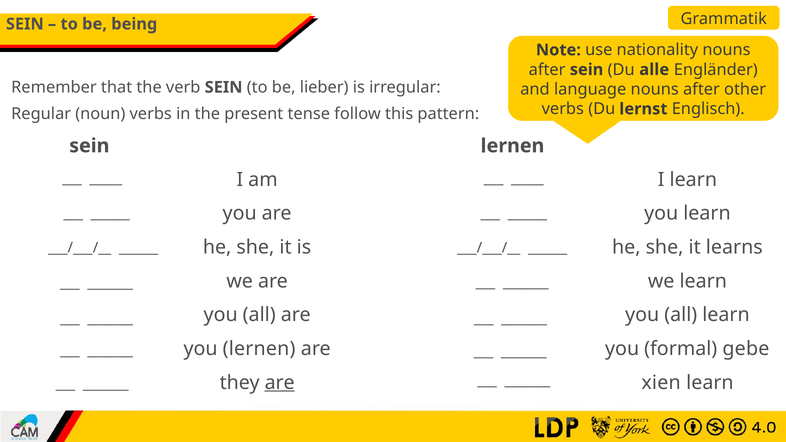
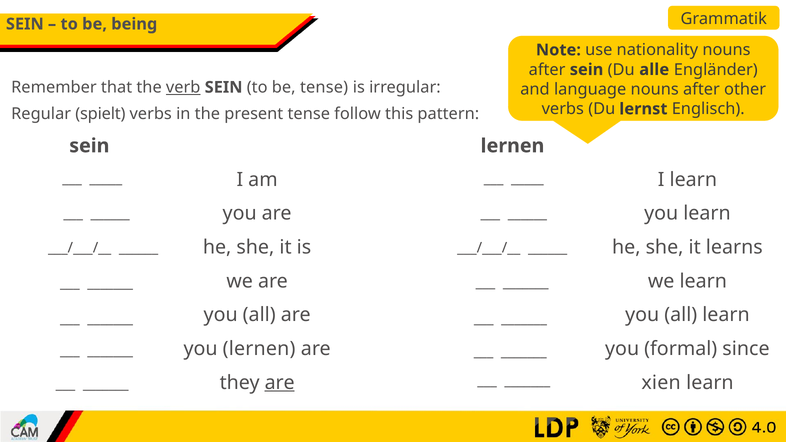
verb underline: none -> present
be lieber: lieber -> tense
noun: noun -> spielt
gebe: gebe -> since
